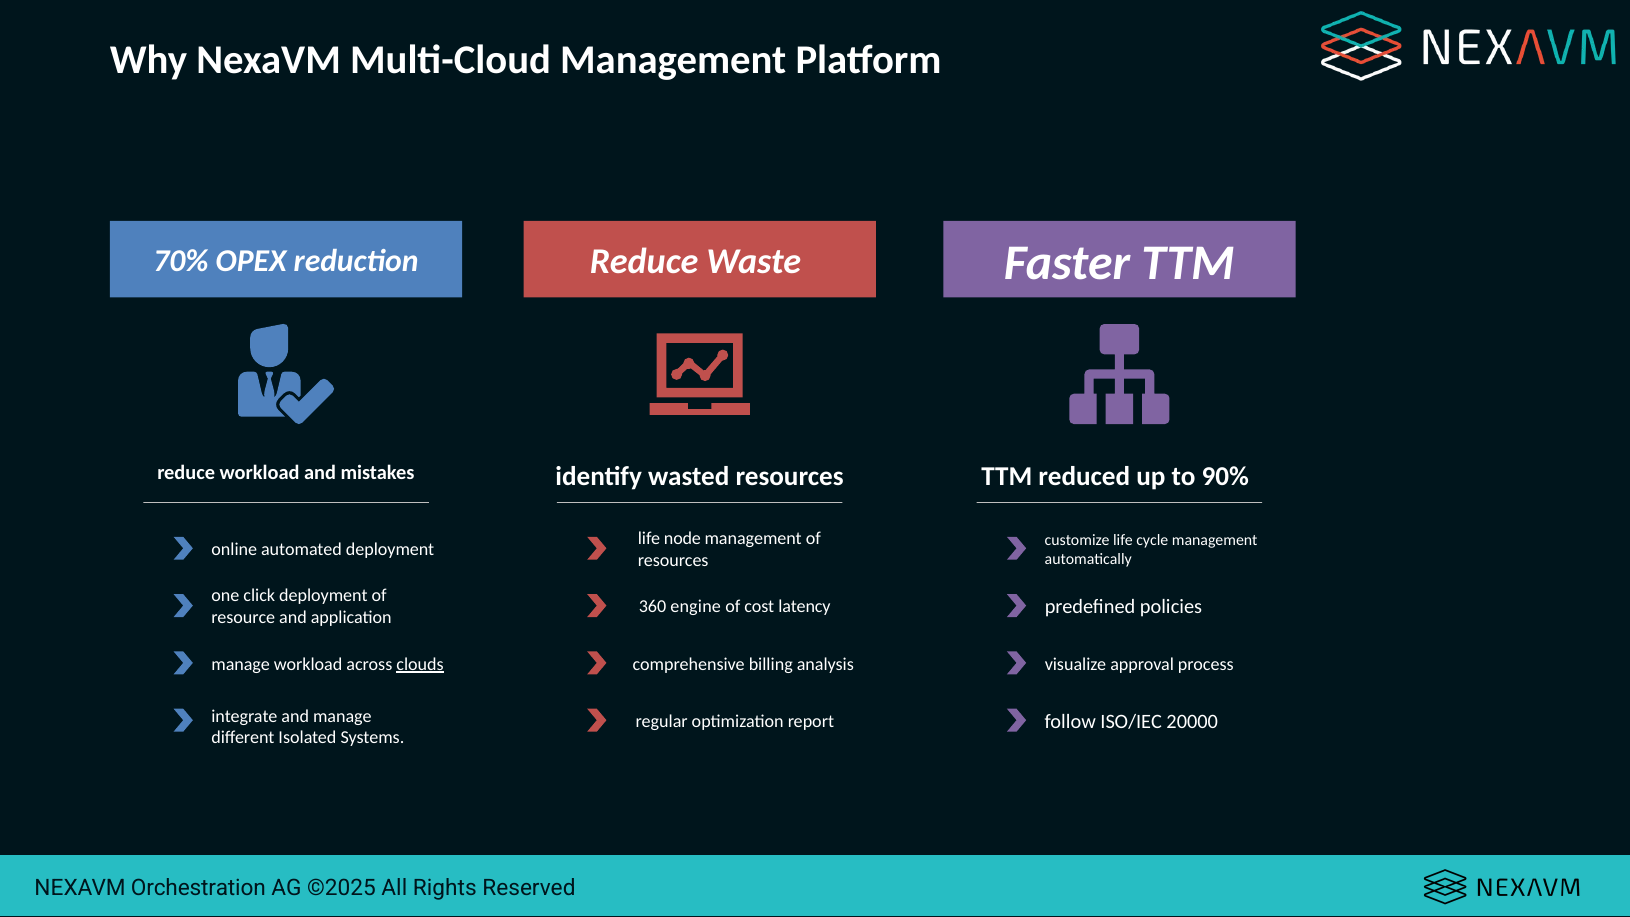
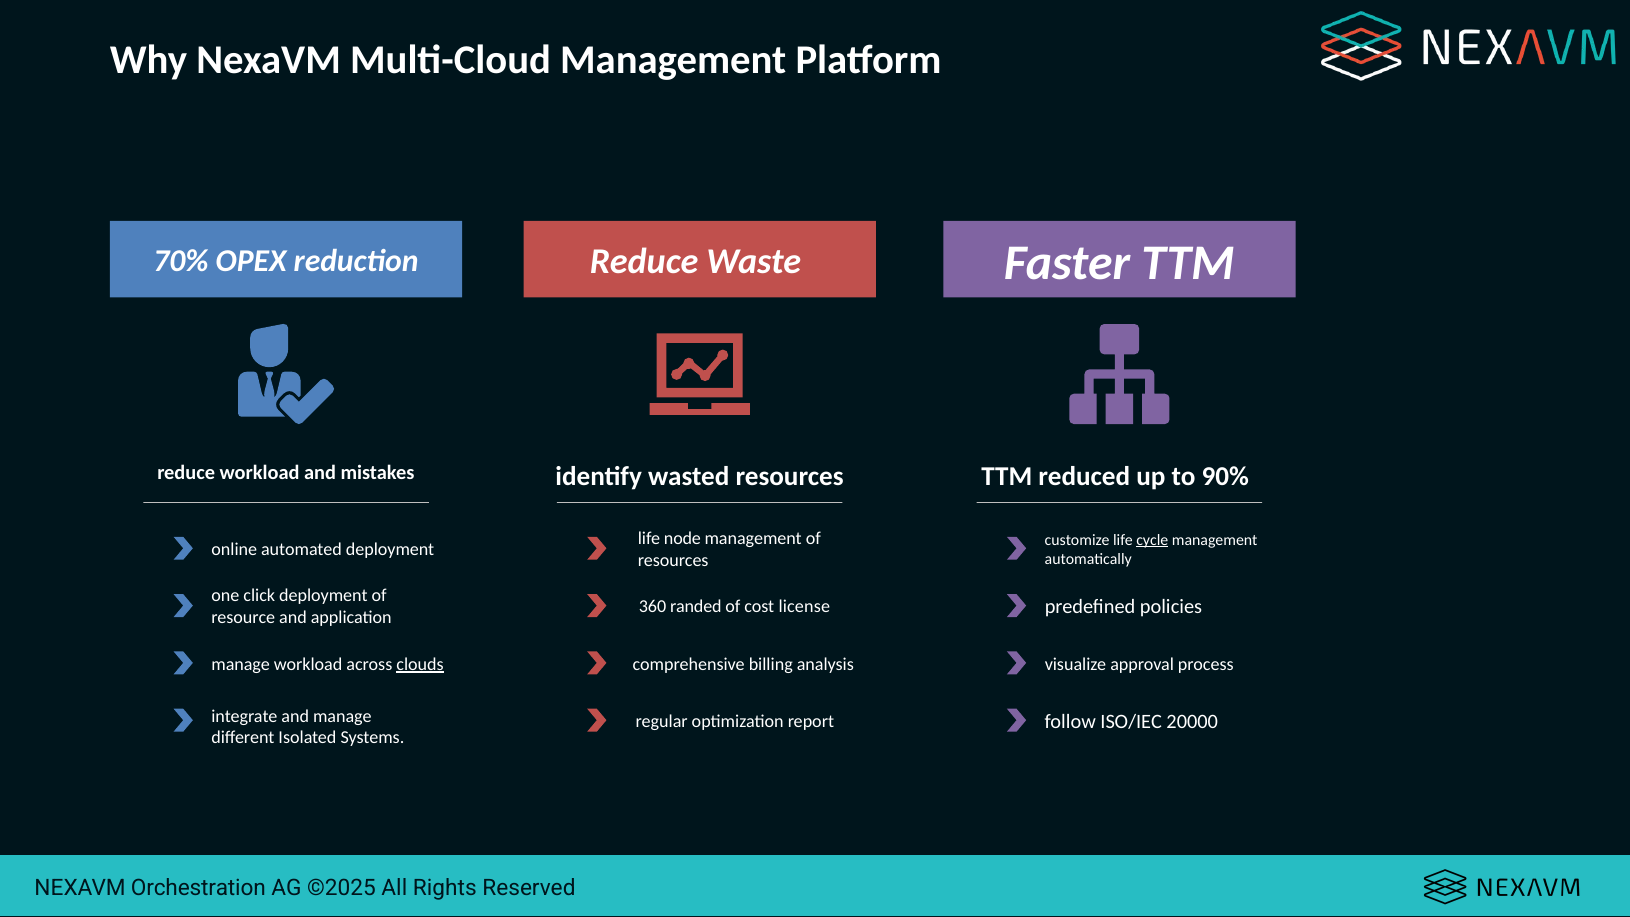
cycle underline: none -> present
engine: engine -> randed
latency: latency -> license
